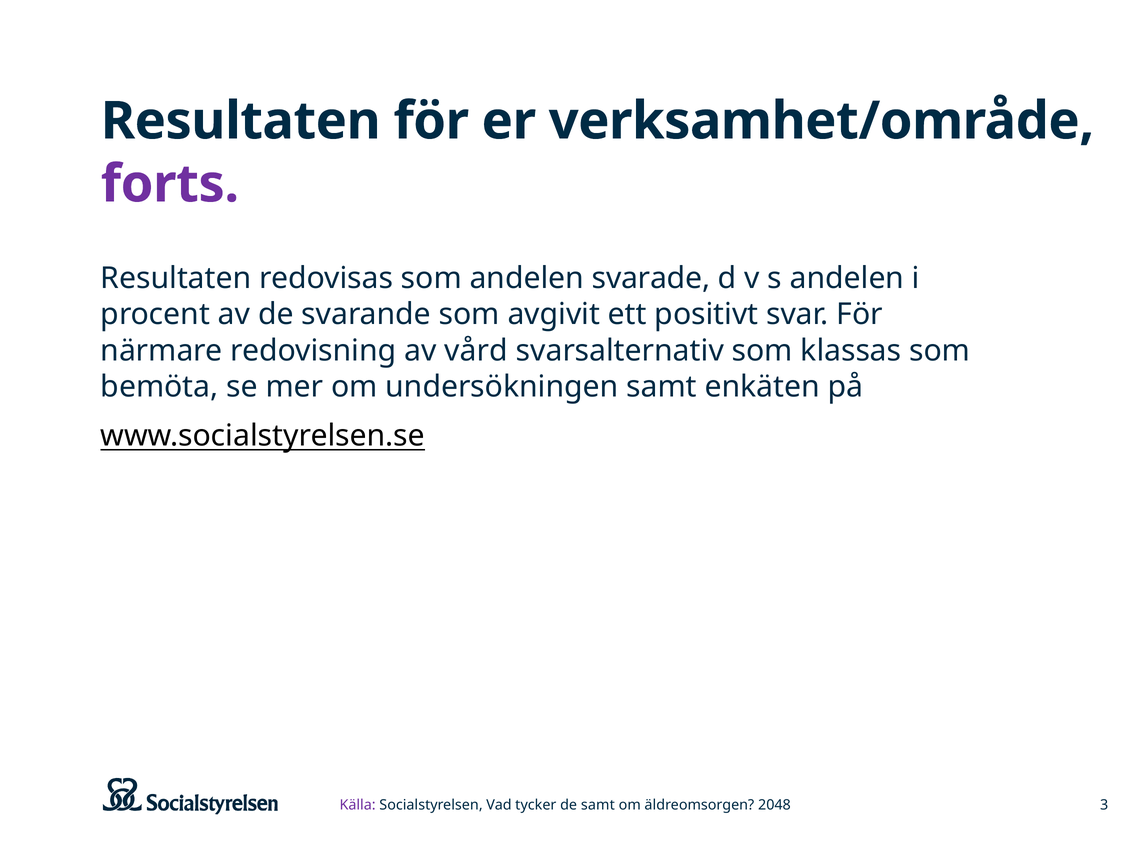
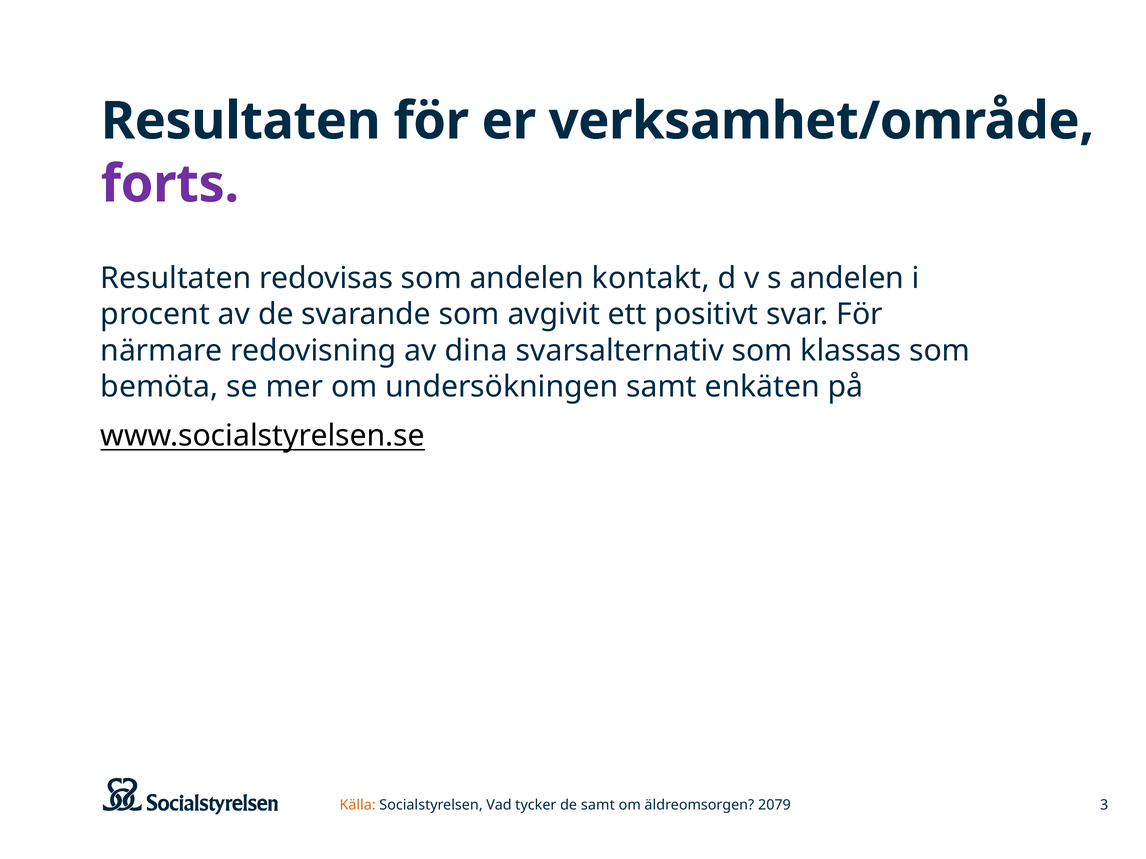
svarade: svarade -> kontakt
vård: vård -> dina
Källa colour: purple -> orange
2048: 2048 -> 2079
